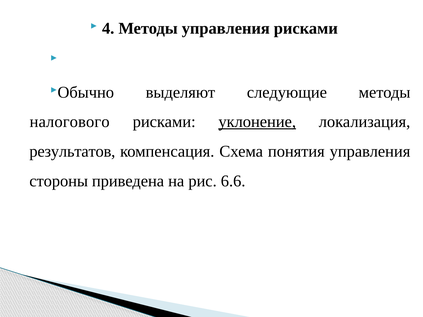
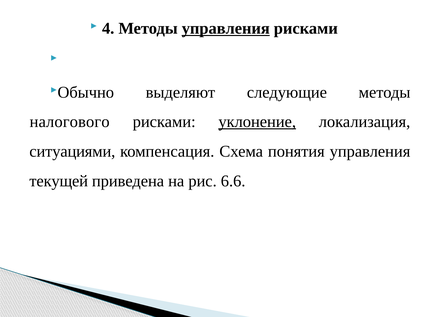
управления at (226, 28) underline: none -> present
результатов: результатов -> ситуациями
стороны: стороны -> текущей
